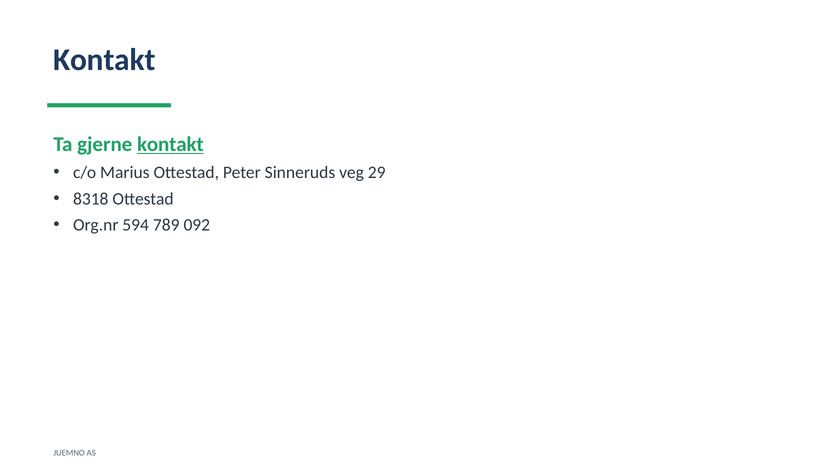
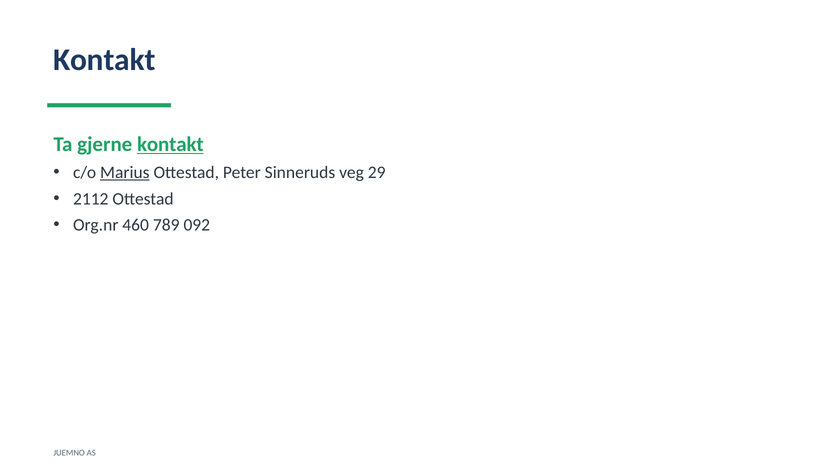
Marius underline: none -> present
8318: 8318 -> 2112
594: 594 -> 460
